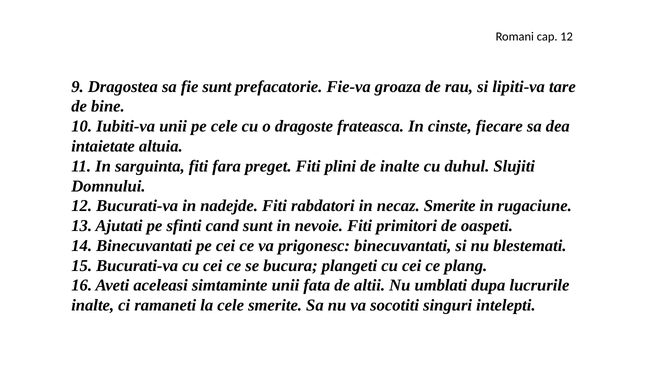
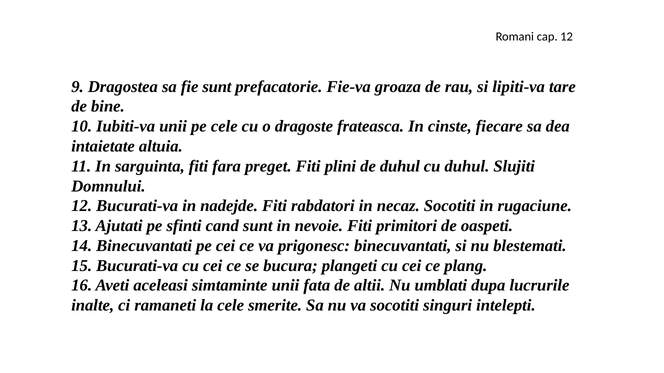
de inalte: inalte -> duhul
necaz Smerite: Smerite -> Socotiti
